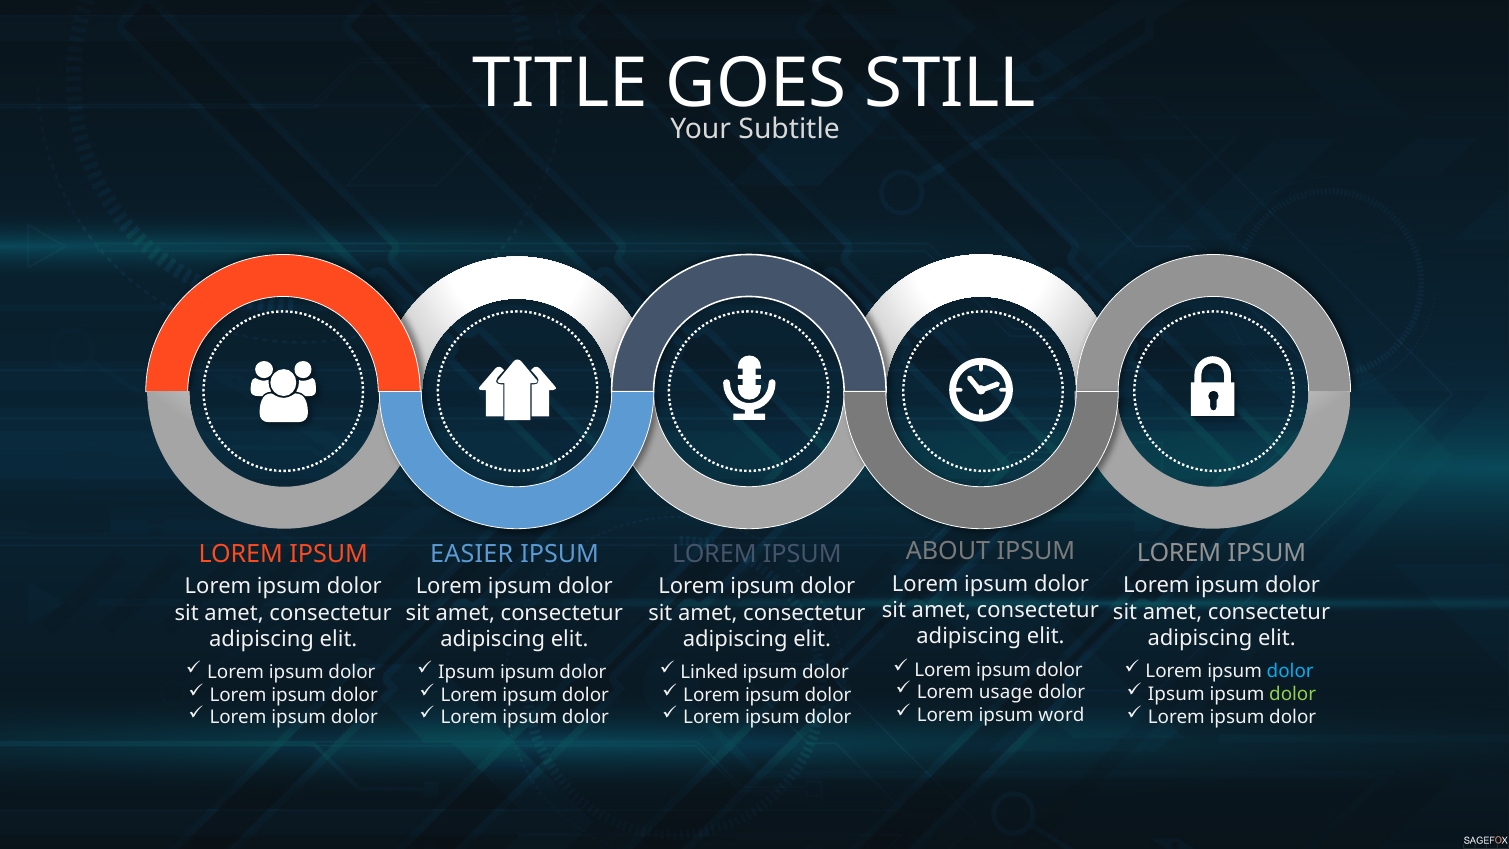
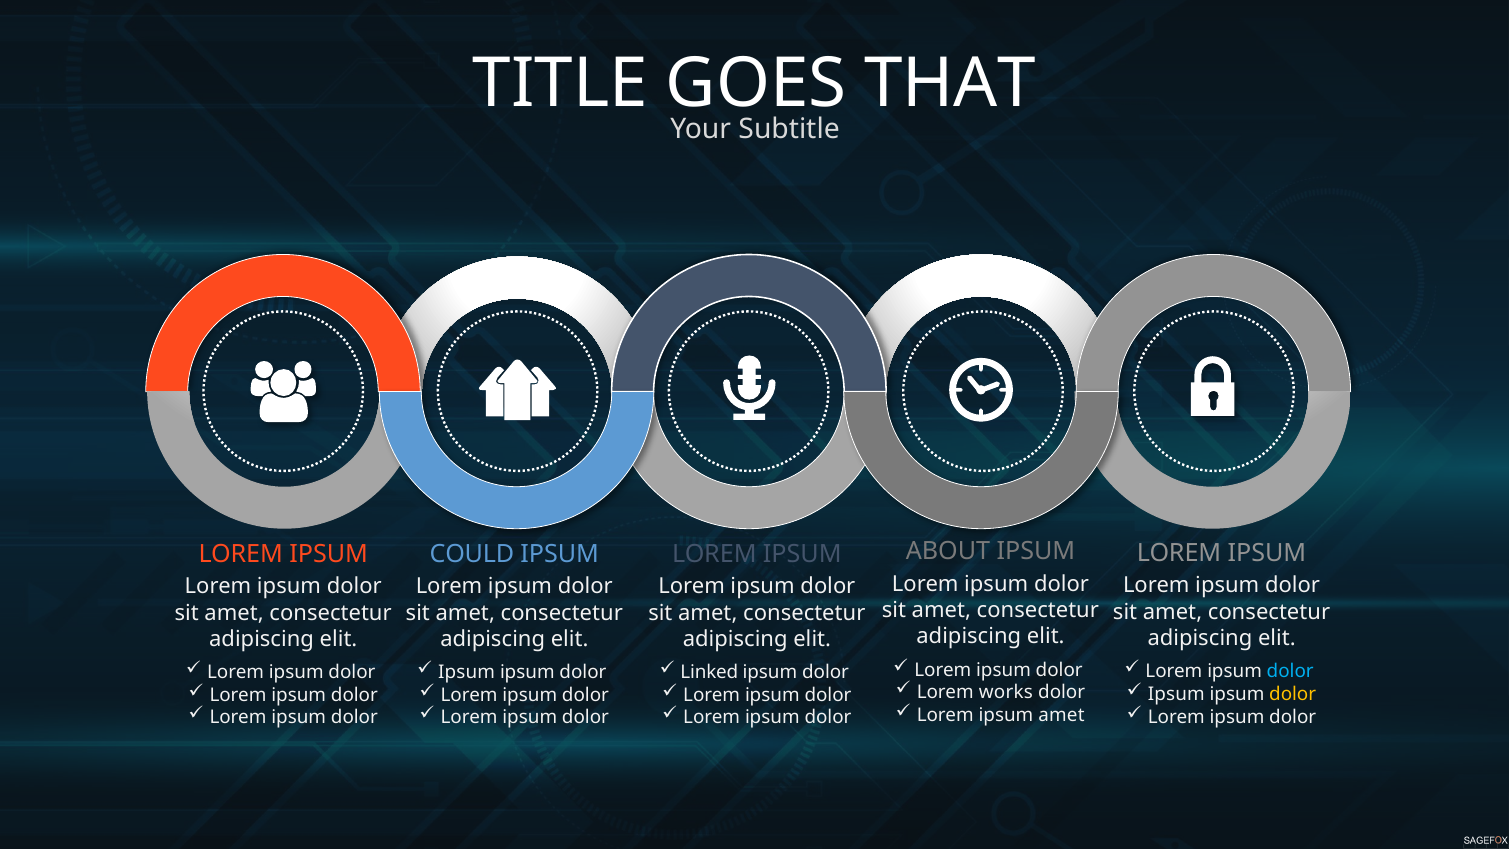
STILL: STILL -> THAT
EASIER: EASIER -> COULD
usage: usage -> works
dolor at (1293, 694) colour: light green -> yellow
ipsum word: word -> amet
